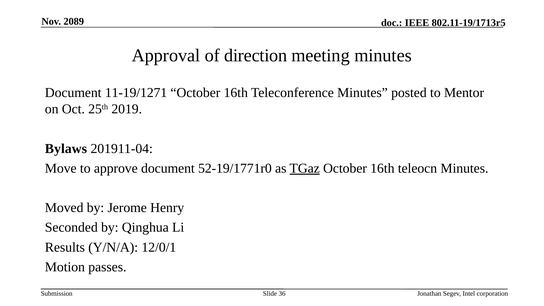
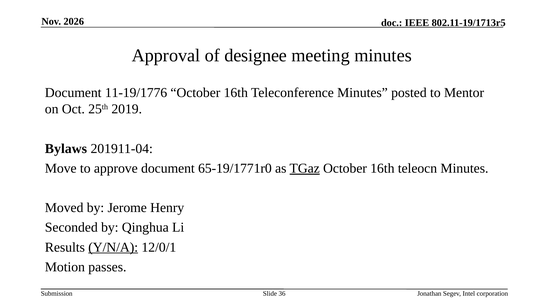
2089: 2089 -> 2026
direction: direction -> designee
11-19/1271: 11-19/1271 -> 11-19/1776
52-19/1771r0: 52-19/1771r0 -> 65-19/1771r0
Y/N/A underline: none -> present
